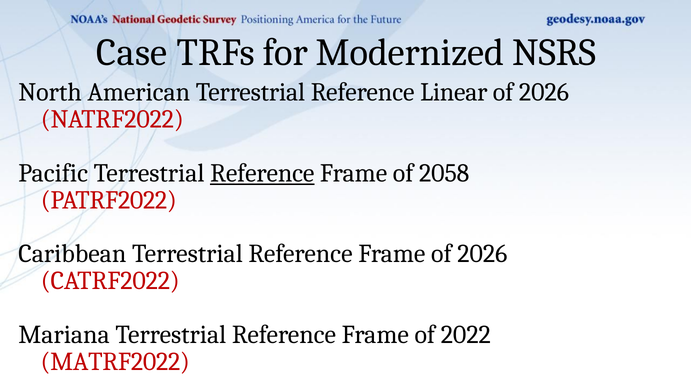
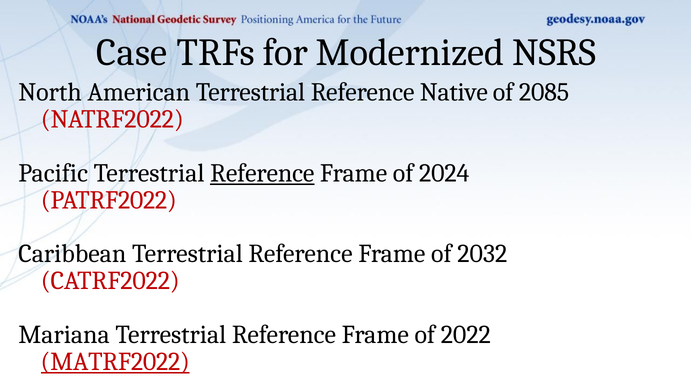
Linear: Linear -> Native
2026 at (544, 92): 2026 -> 2085
2058: 2058 -> 2024
Frame of 2026: 2026 -> 2032
MATRF2022 underline: none -> present
